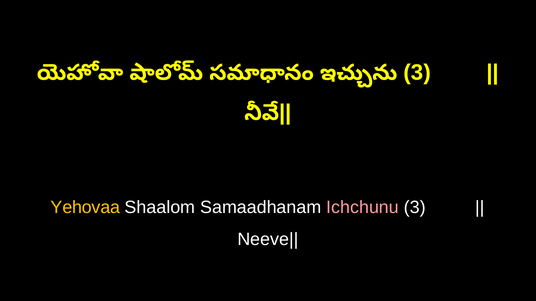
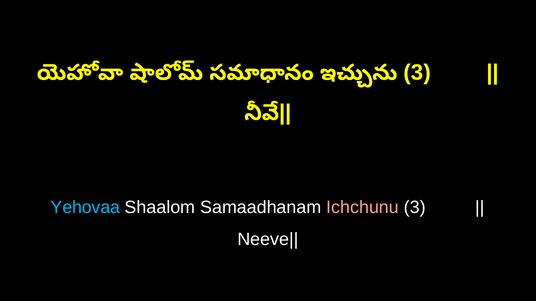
Yehovaa colour: yellow -> light blue
